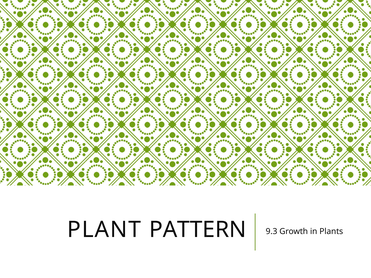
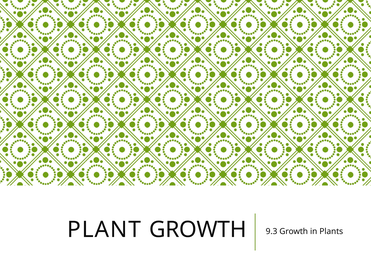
PLANT PATTERN: PATTERN -> GROWTH
